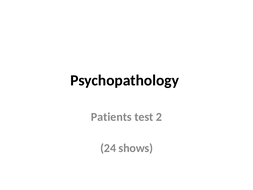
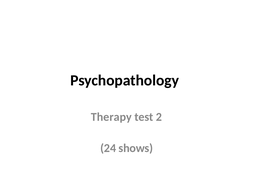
Patients: Patients -> Therapy
